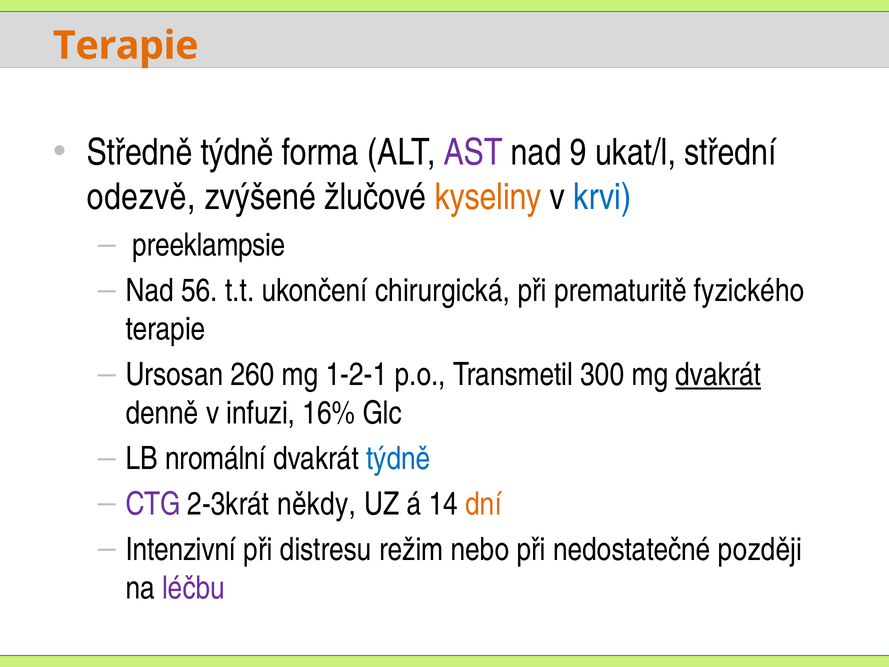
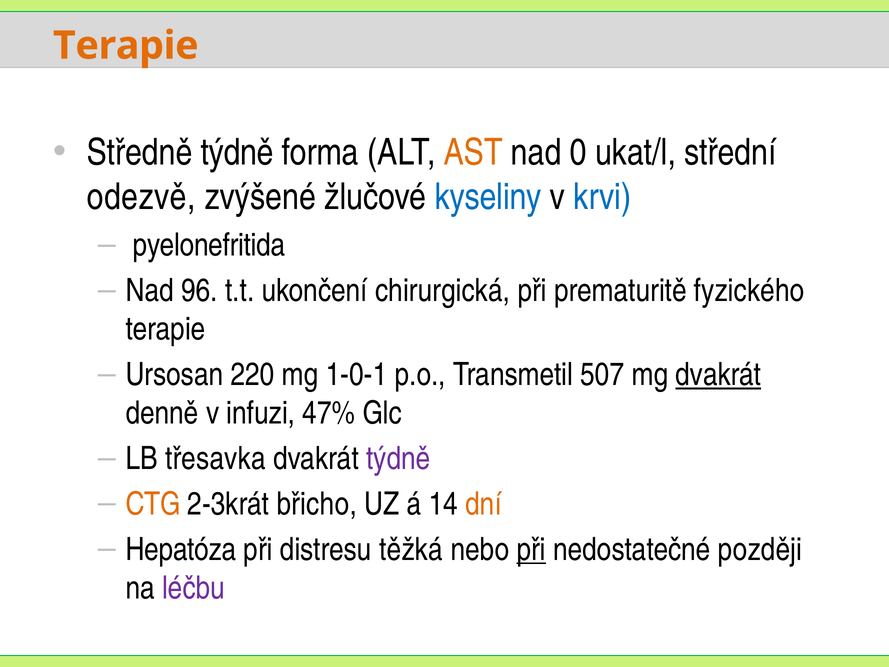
AST colour: purple -> orange
9: 9 -> 0
kyseliny colour: orange -> blue
preeklampsie: preeklampsie -> pyelonefritida
56: 56 -> 96
260: 260 -> 220
1-2-1: 1-2-1 -> 1-0-1
300: 300 -> 507
16%: 16% -> 47%
nromální: nromální -> třesavka
týdně at (398, 458) colour: blue -> purple
CTG colour: purple -> orange
někdy: někdy -> břicho
Intenzivní: Intenzivní -> Hepatóza
režim: režim -> těžká
při at (531, 549) underline: none -> present
